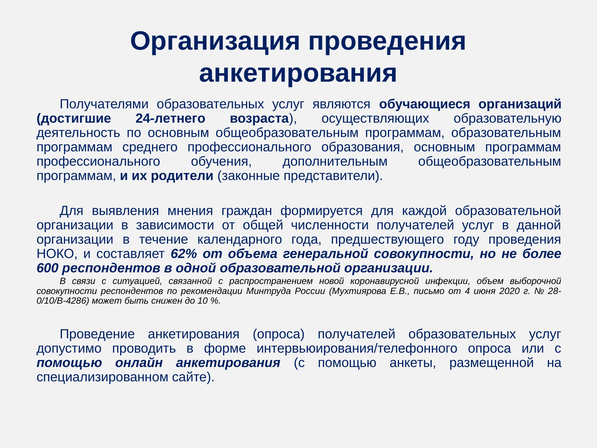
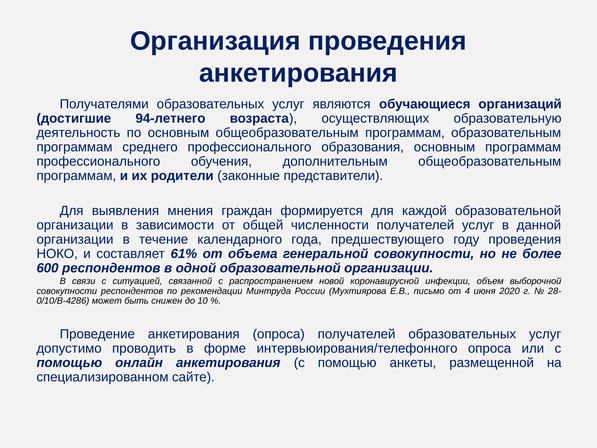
24-летнего: 24-летнего -> 94-летнего
62%: 62% -> 61%
